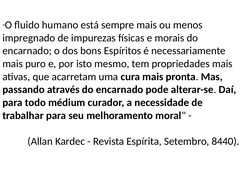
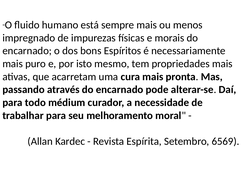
8440: 8440 -> 6569
